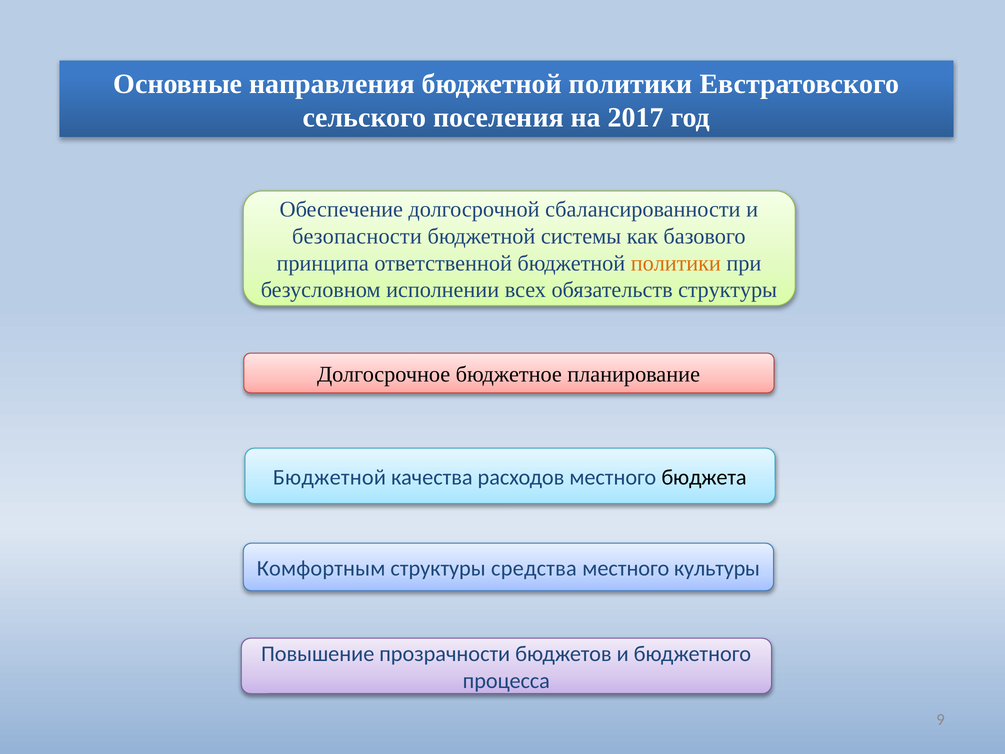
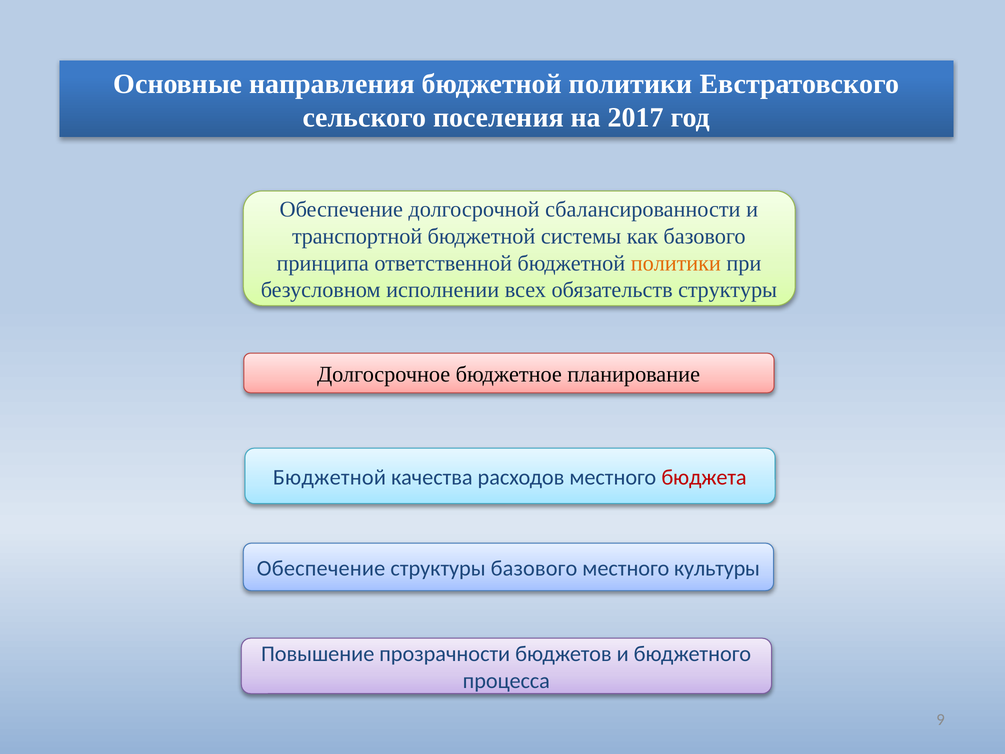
безопасности: безопасности -> транспортной
бюджета colour: black -> red
Комфортным at (321, 568): Комфортным -> Обеспечение
структуры средства: средства -> базового
